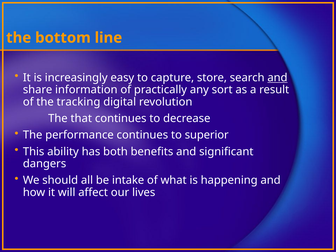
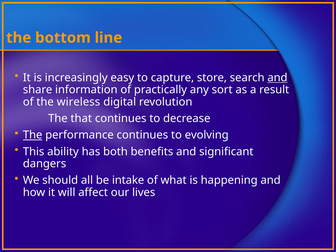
tracking: tracking -> wireless
The at (33, 135) underline: none -> present
superior: superior -> evolving
